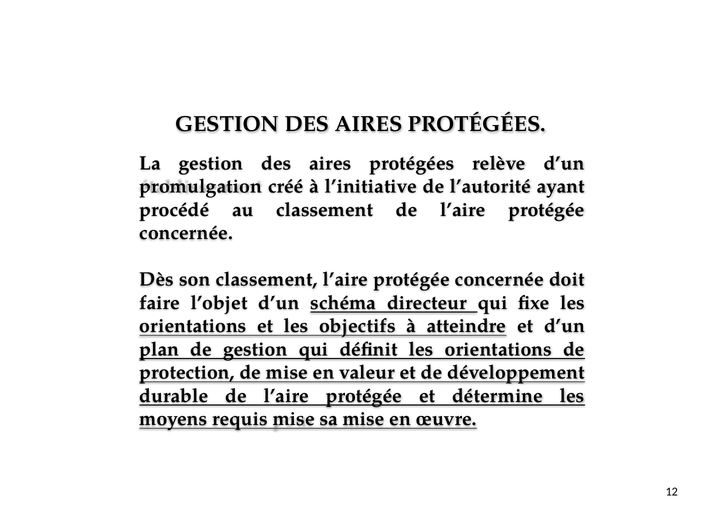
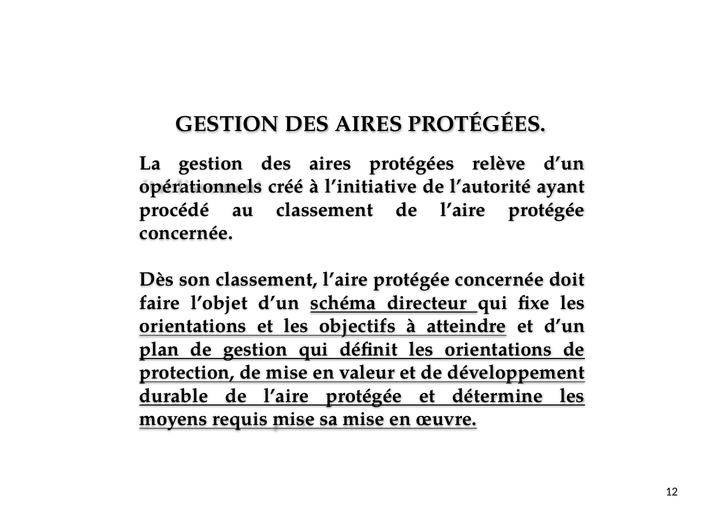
promulgation: promulgation -> opérationnels
